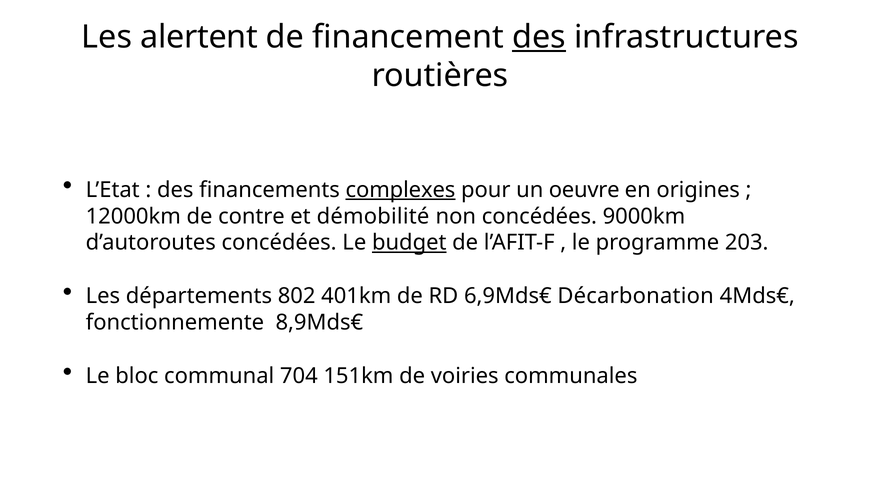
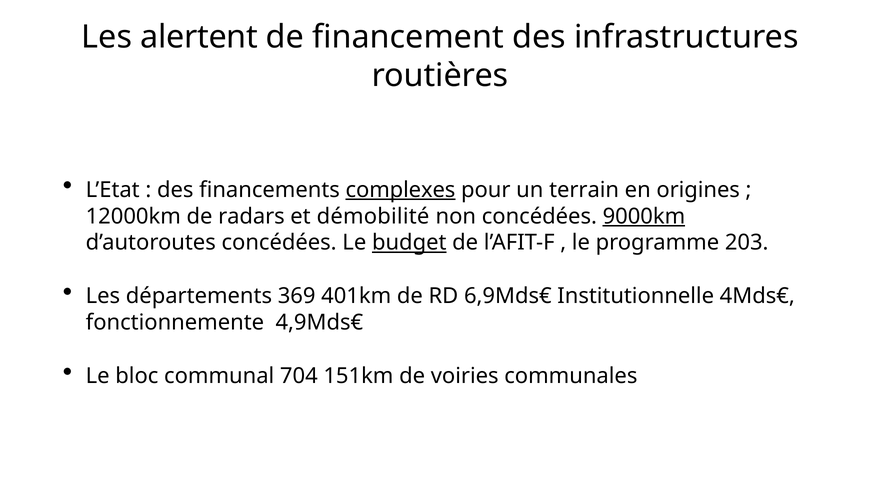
des at (539, 37) underline: present -> none
oeuvre: oeuvre -> terrain
contre: contre -> radars
9000km underline: none -> present
802: 802 -> 369
Décarbonation: Décarbonation -> Institutionnelle
8,9Mds€: 8,9Mds€ -> 4,9Mds€
